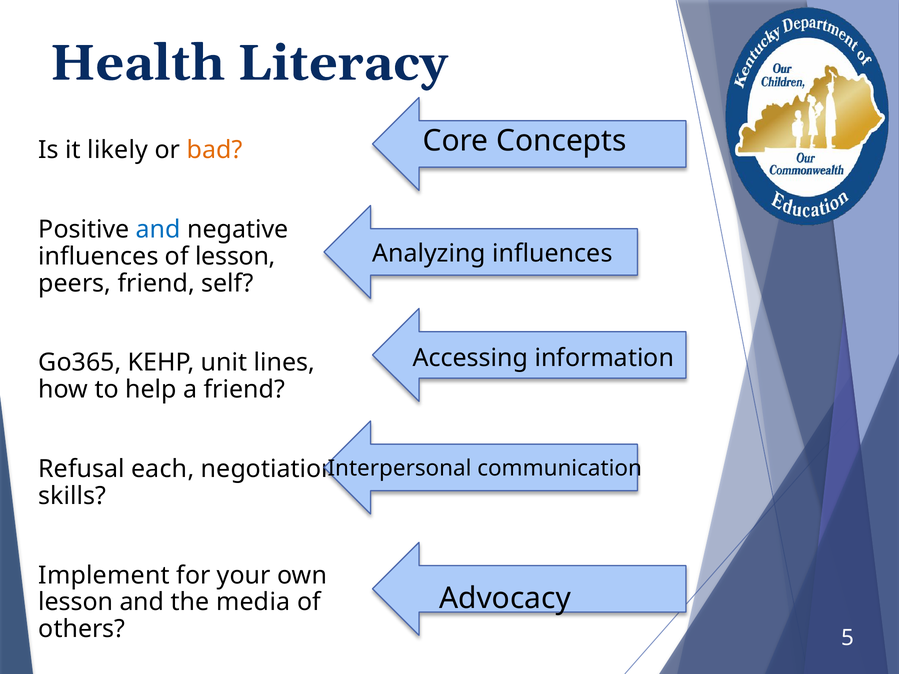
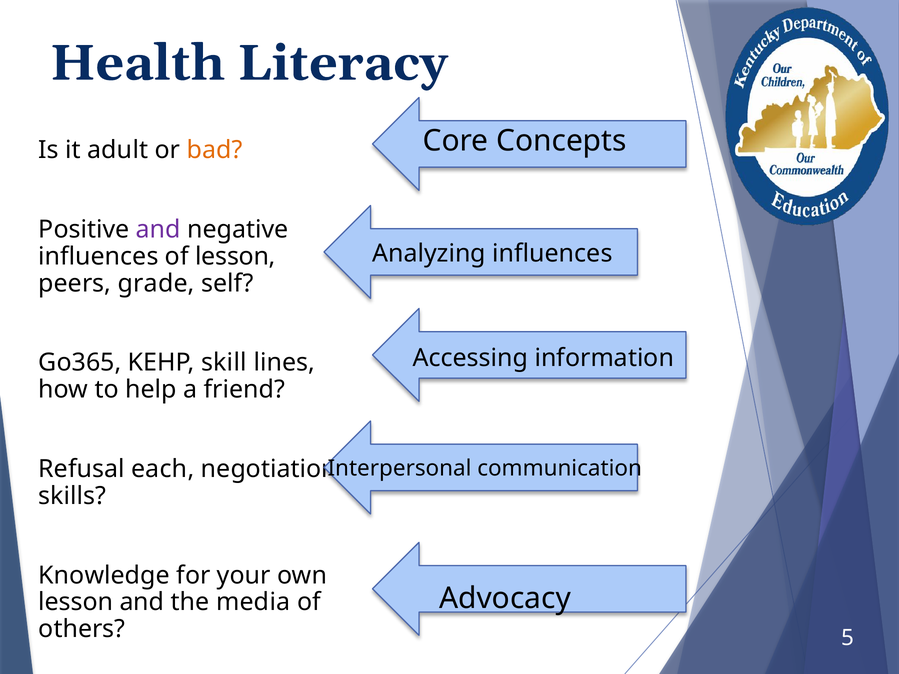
likely: likely -> adult
and at (158, 229) colour: blue -> purple
peers friend: friend -> grade
unit: unit -> skill
Implement: Implement -> Knowledge
